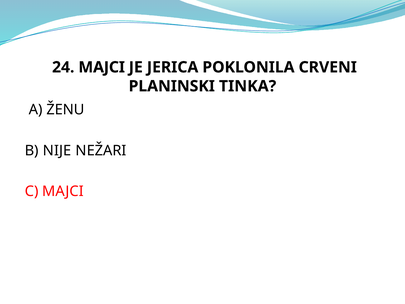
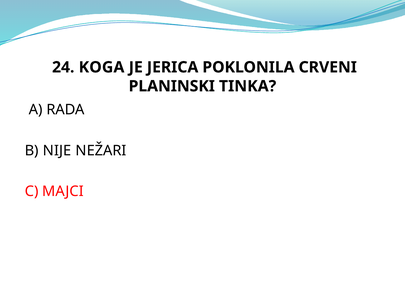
24 MAJCI: MAJCI -> KOGA
ŽENU: ŽENU -> RADA
